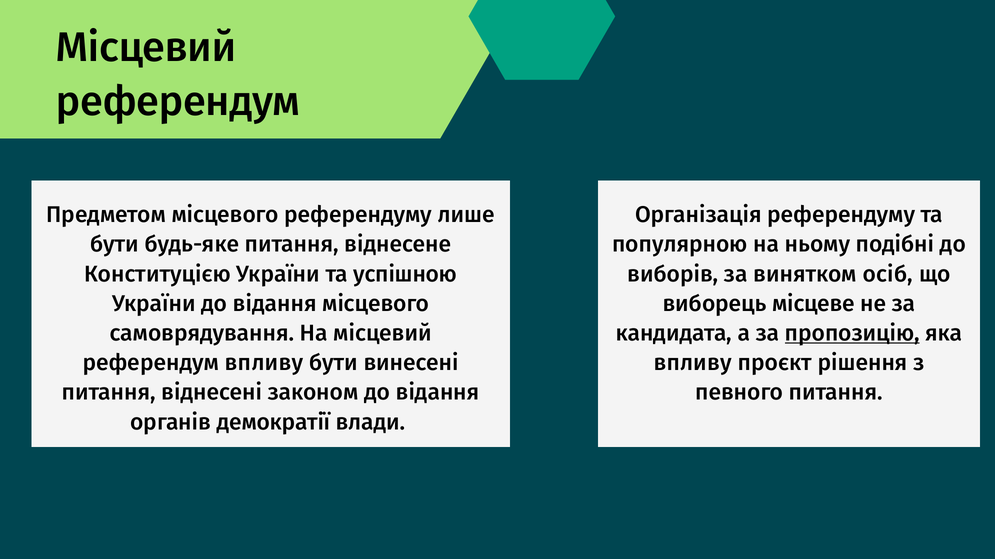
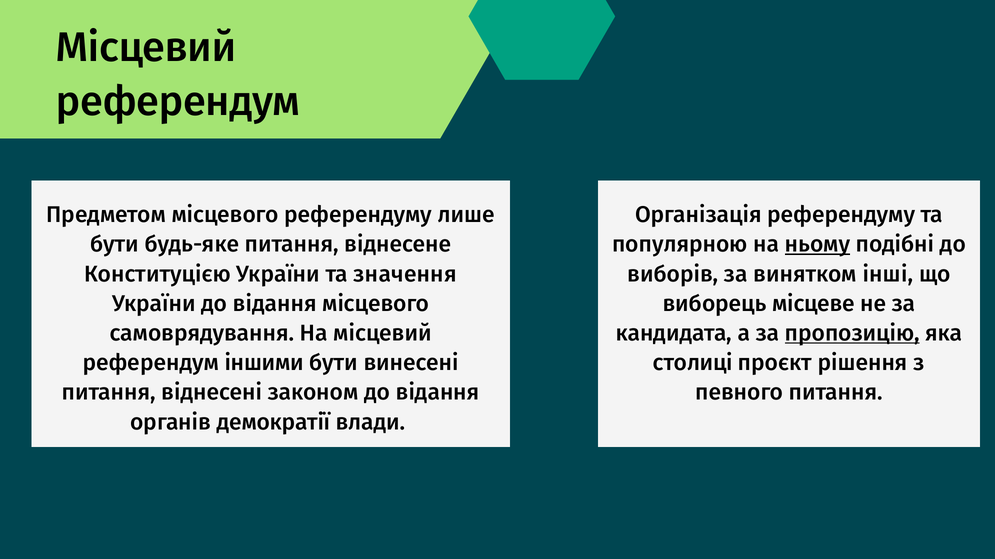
ньому underline: none -> present
успішною: успішною -> значення
осіб: осіб -> інші
референдум впливу: впливу -> іншими
впливу at (693, 363): впливу -> столиці
